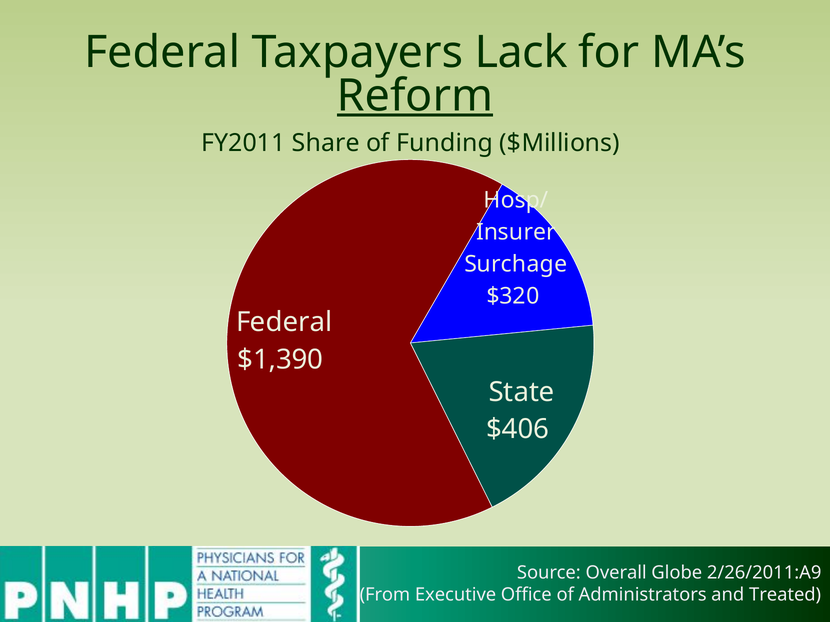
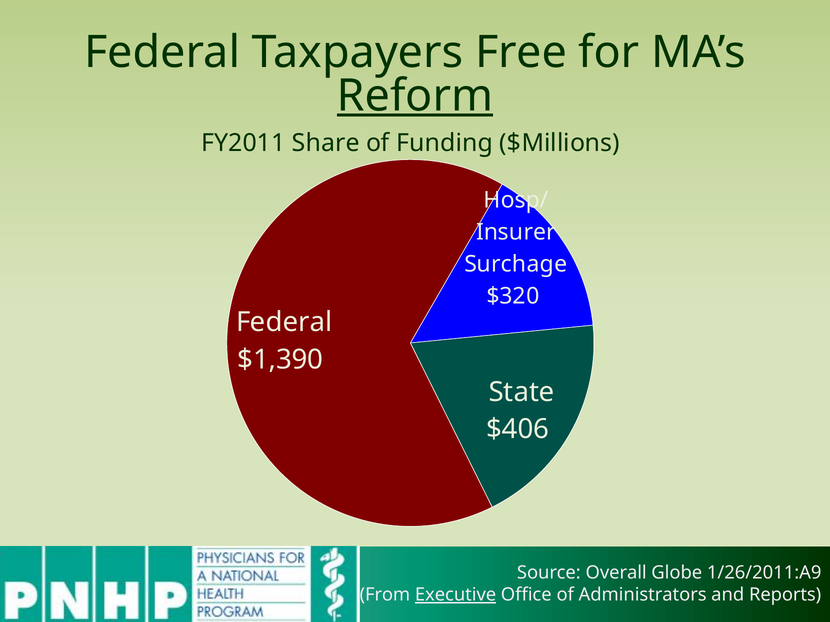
Lack: Lack -> Free
2/26/2011:A9: 2/26/2011:A9 -> 1/26/2011:A9
Executive underline: none -> present
Treated: Treated -> Reports
